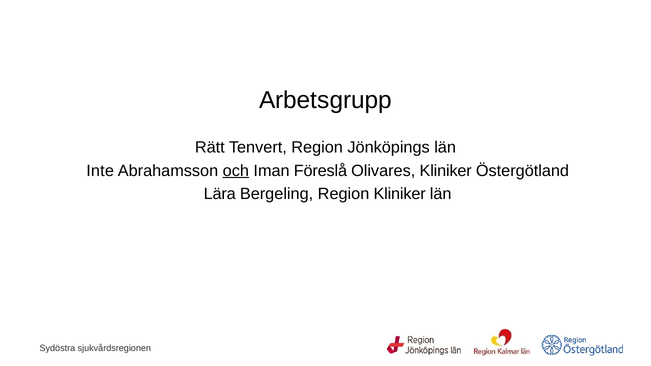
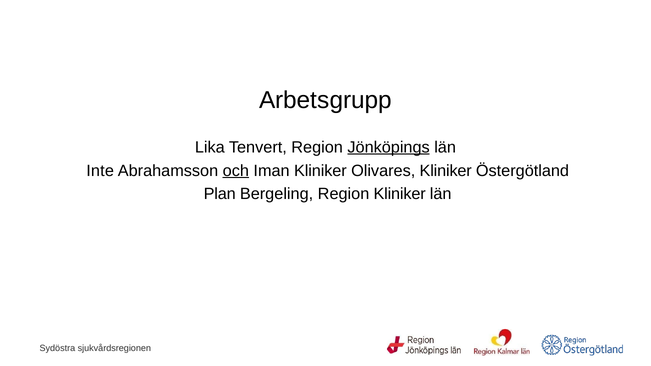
Rätt: Rätt -> Lika
Jönköpings underline: none -> present
Iman Föreslå: Föreslå -> Kliniker
Lära: Lära -> Plan
